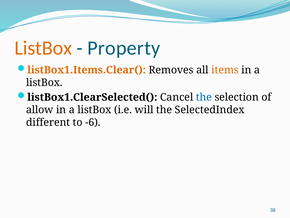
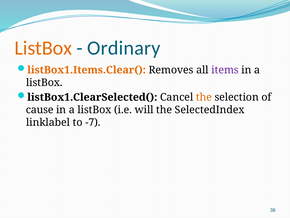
Property: Property -> Ordinary
items colour: orange -> purple
the at (204, 97) colour: blue -> orange
allow: allow -> cause
different: different -> linklabel
-6: -6 -> -7
